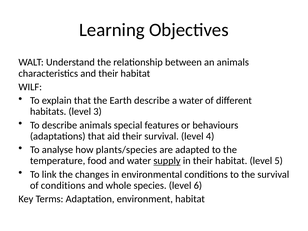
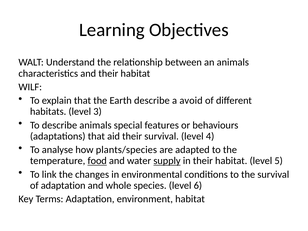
a water: water -> avoid
food underline: none -> present
of conditions: conditions -> adaptation
